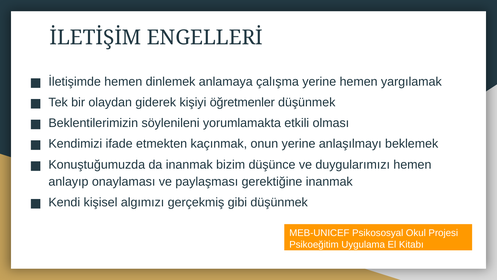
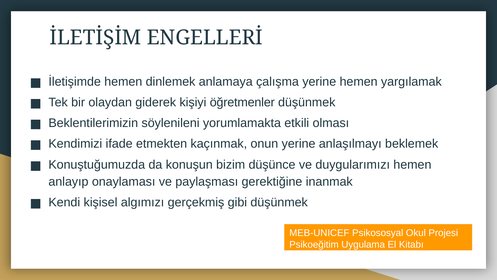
da inanmak: inanmak -> konuşun
